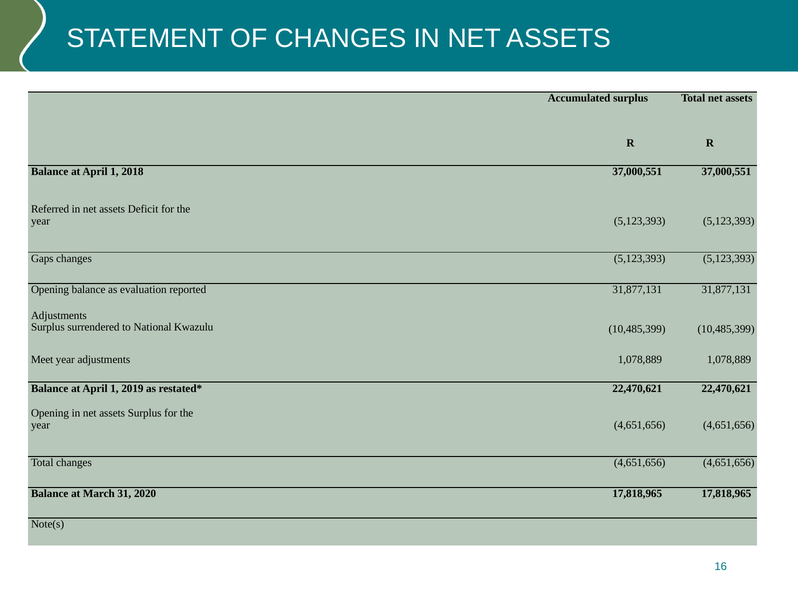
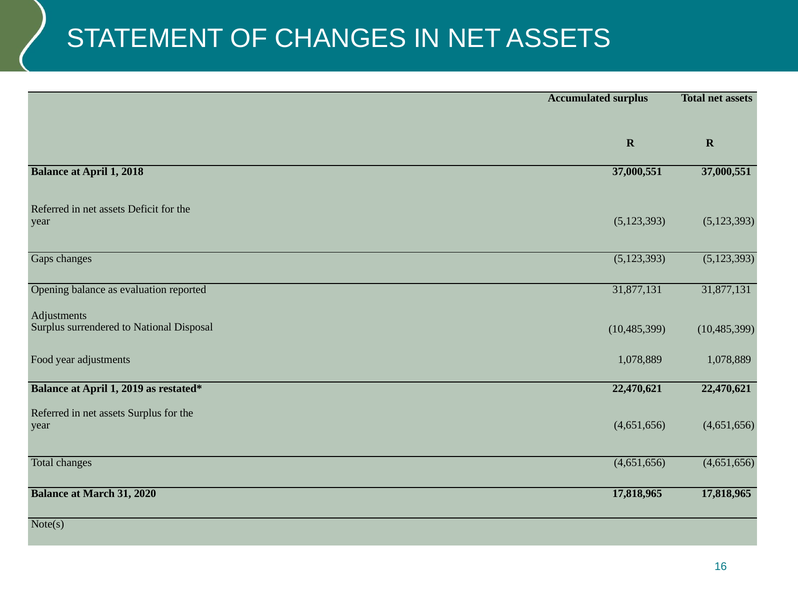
Kwazulu: Kwazulu -> Disposal
Meet: Meet -> Food
Opening at (50, 413): Opening -> Referred
